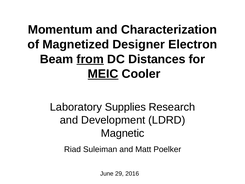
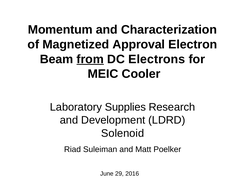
Designer: Designer -> Approval
Distances: Distances -> Electrons
MEIC underline: present -> none
Magnetic: Magnetic -> Solenoid
